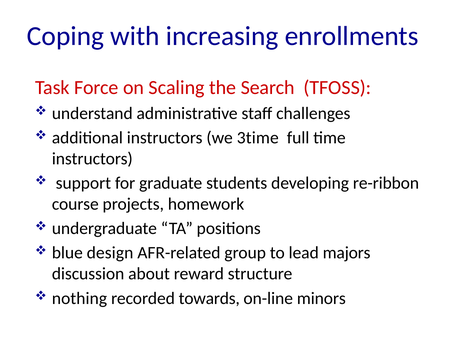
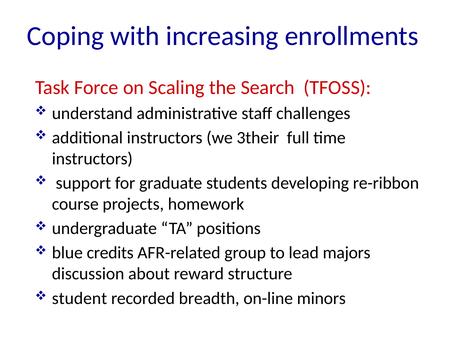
3time: 3time -> 3their
design: design -> credits
nothing: nothing -> student
towards: towards -> breadth
